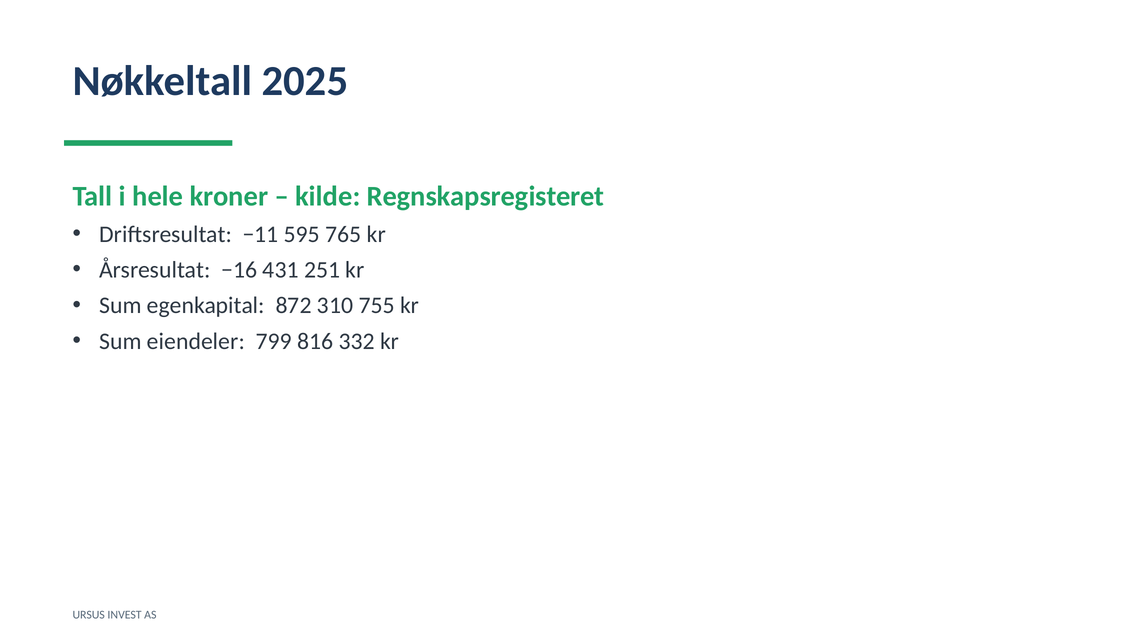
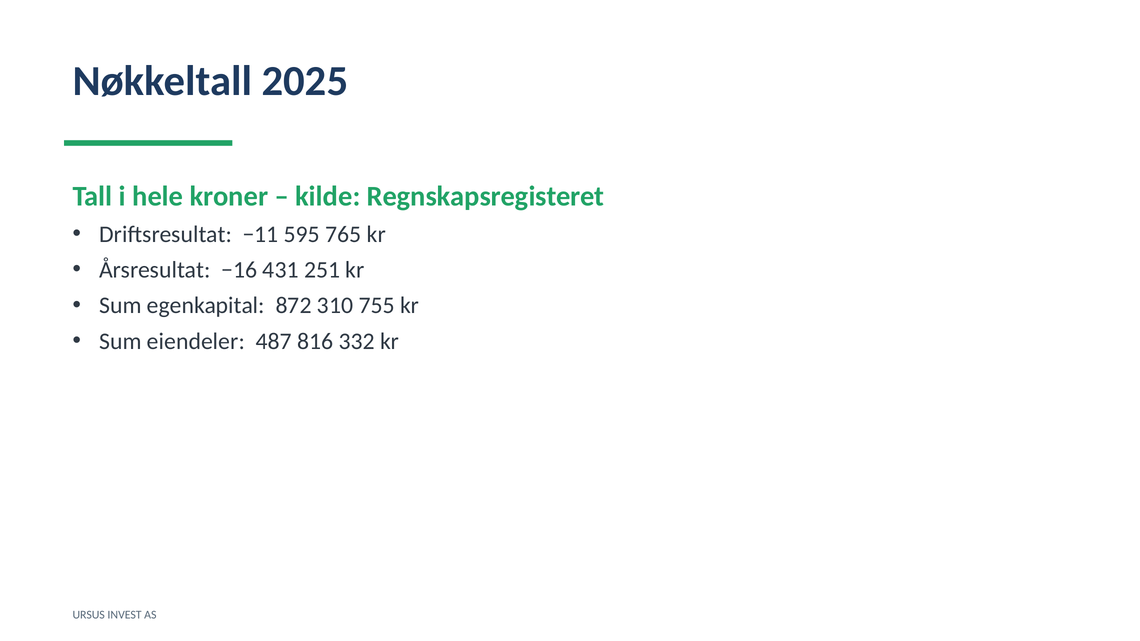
799: 799 -> 487
